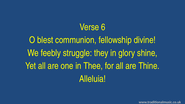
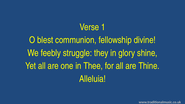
6: 6 -> 1
